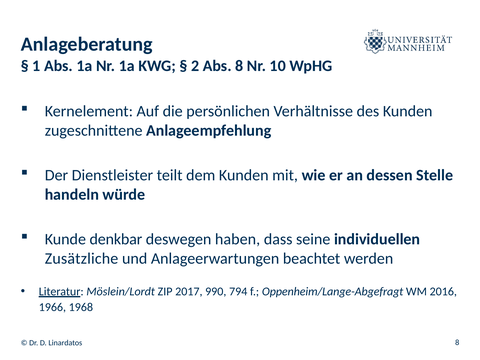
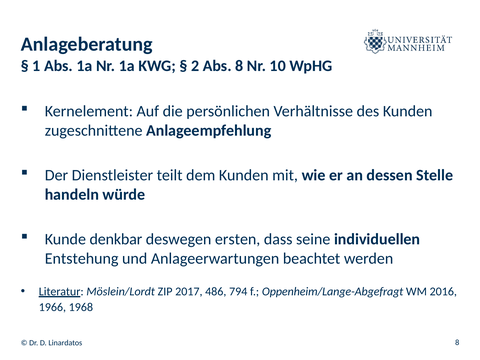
haben: haben -> ersten
Zusätzliche: Zusätzliche -> Entstehung
990: 990 -> 486
